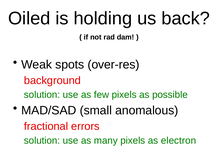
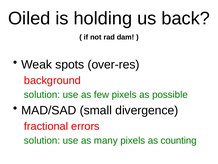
anomalous: anomalous -> divergence
electron: electron -> counting
